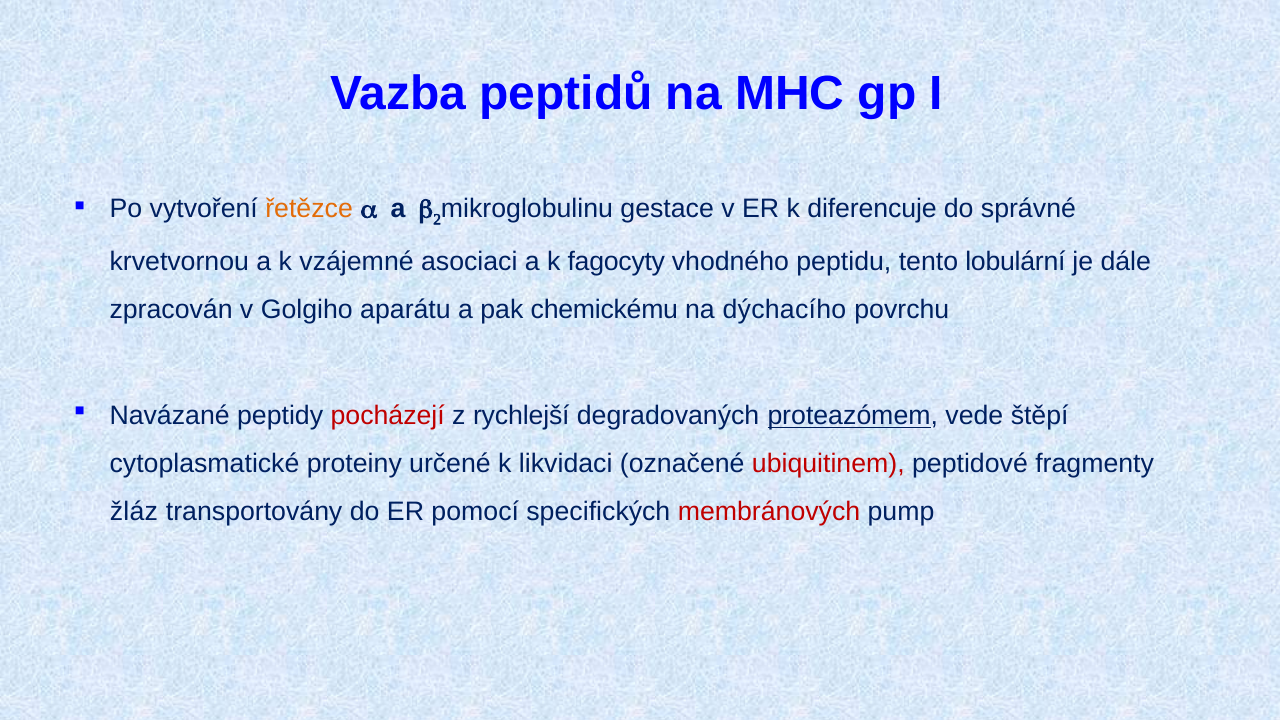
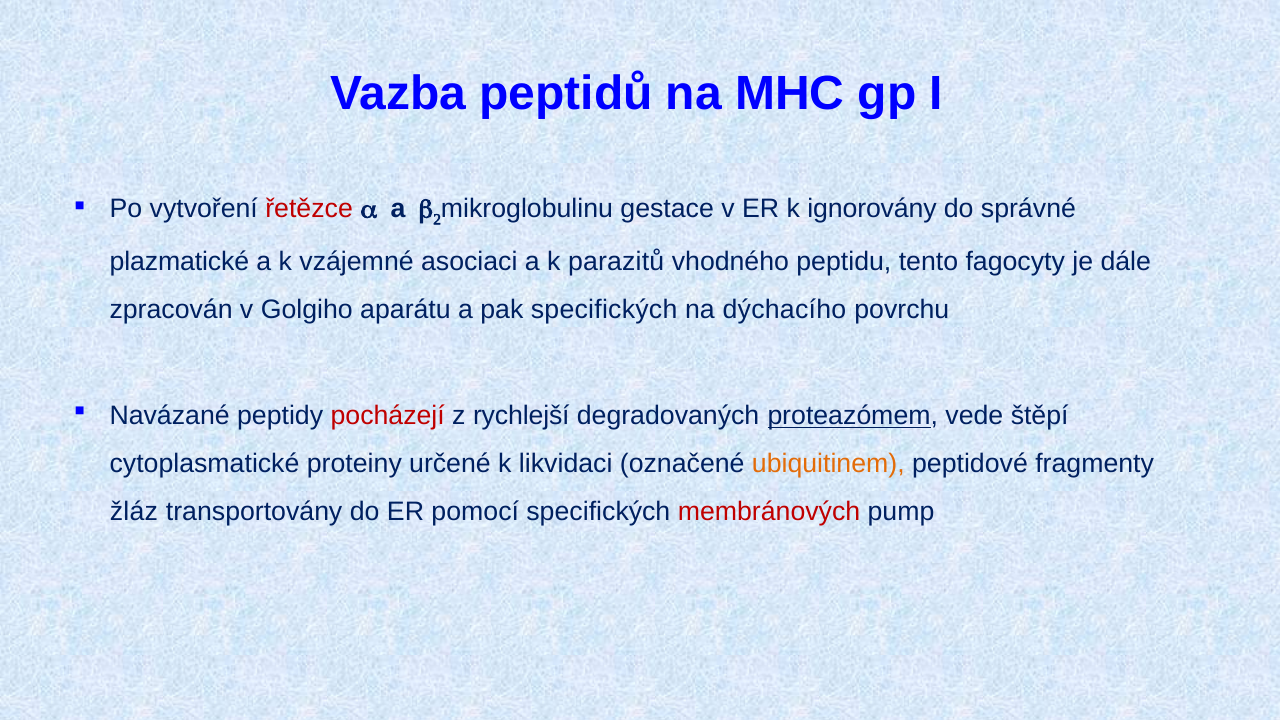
řetězce colour: orange -> red
diferencuje: diferencuje -> ignorovány
krvetvornou: krvetvornou -> plazmatické
fagocyty: fagocyty -> parazitů
lobulární: lobulární -> fagocyty
pak chemickému: chemickému -> specifických
ubiquitinem colour: red -> orange
